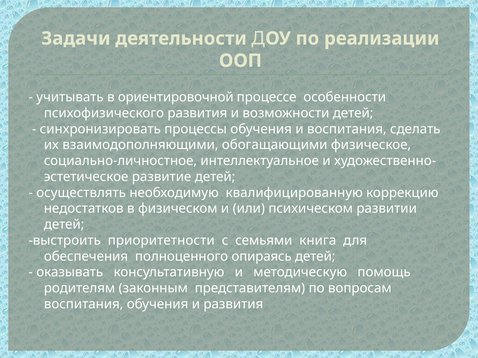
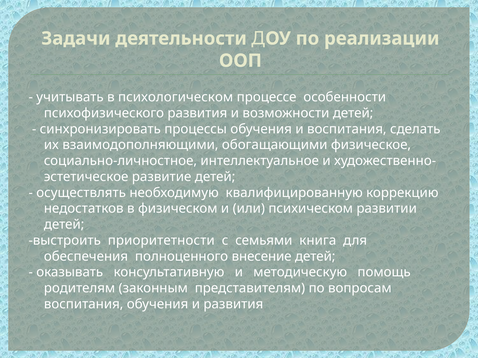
ориентировочной: ориентировочной -> психологическом
опираясь: опираясь -> внесение
